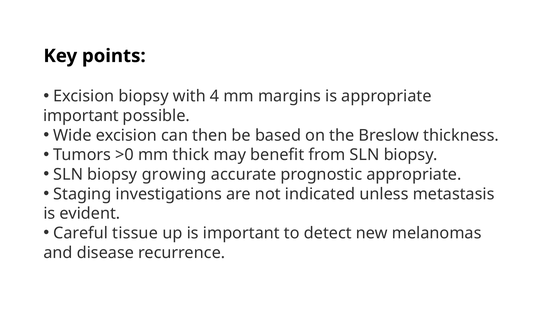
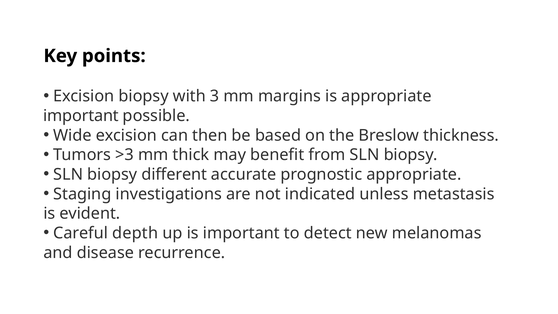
4: 4 -> 3
>0: >0 -> >3
growing: growing -> different
tissue: tissue -> depth
